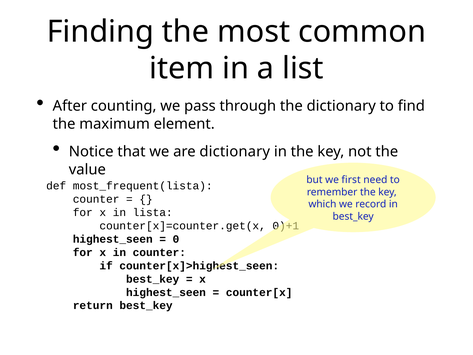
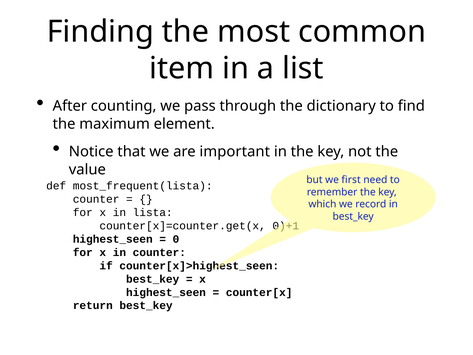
are dictionary: dictionary -> important
